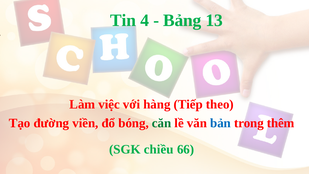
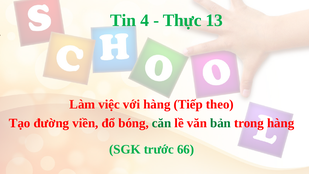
Bảng: Bảng -> Thực
bản colour: blue -> green
trong thêm: thêm -> hàng
chiều: chiều -> trước
